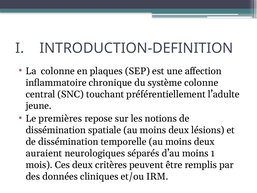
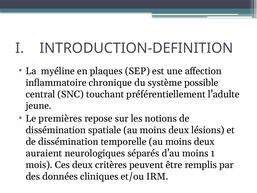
La colonne: colonne -> myéline
système colonne: colonne -> possible
